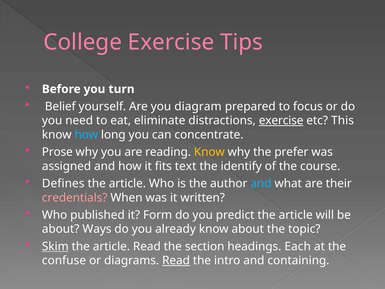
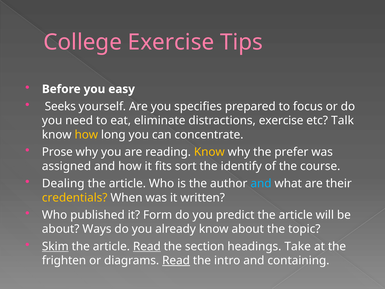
turn: turn -> easy
Belief: Belief -> Seeks
diagram: diagram -> specifies
exercise at (281, 120) underline: present -> none
This: This -> Talk
how at (86, 135) colour: light blue -> yellow
text: text -> sort
Defines: Defines -> Dealing
credentials colour: pink -> yellow
Read at (147, 246) underline: none -> present
Each: Each -> Take
confuse: confuse -> frighten
